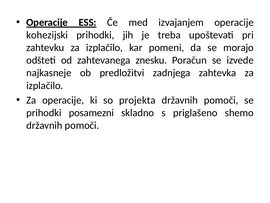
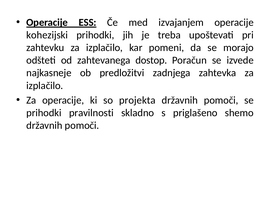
znesku: znesku -> dostop
posamezni: posamezni -> pravilnosti
